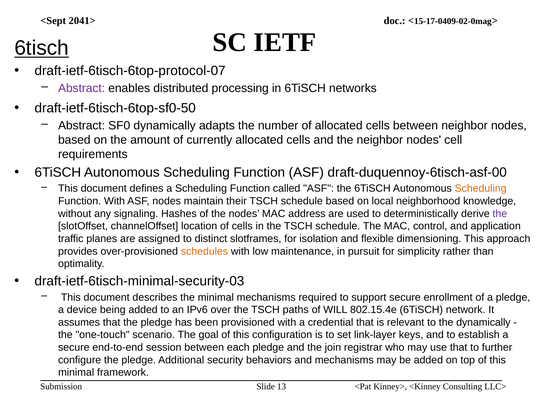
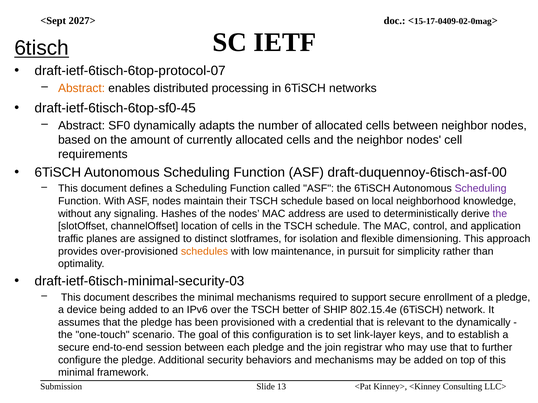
2041>: 2041> -> 2027>
Abstract at (82, 88) colour: purple -> orange
draft-ietf-6tisch-6top-sf0-50: draft-ietf-6tisch-6top-sf0-50 -> draft-ietf-6tisch-6top-sf0-45
Scheduling at (481, 189) colour: orange -> purple
paths: paths -> better
WILL: WILL -> SHIP
